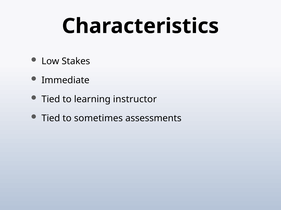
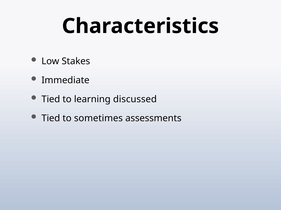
instructor: instructor -> discussed
